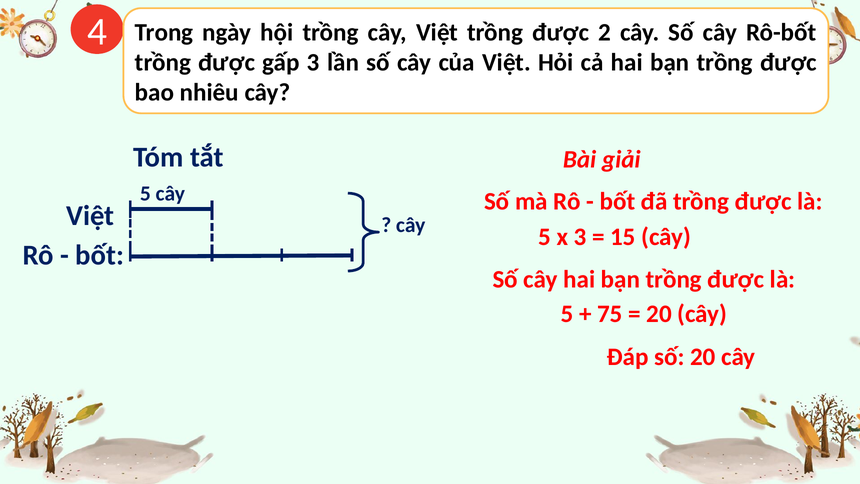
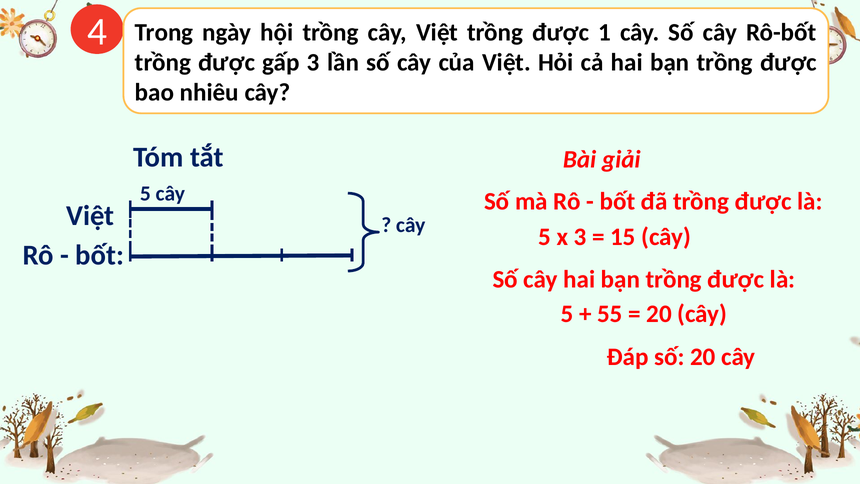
2: 2 -> 1
75: 75 -> 55
